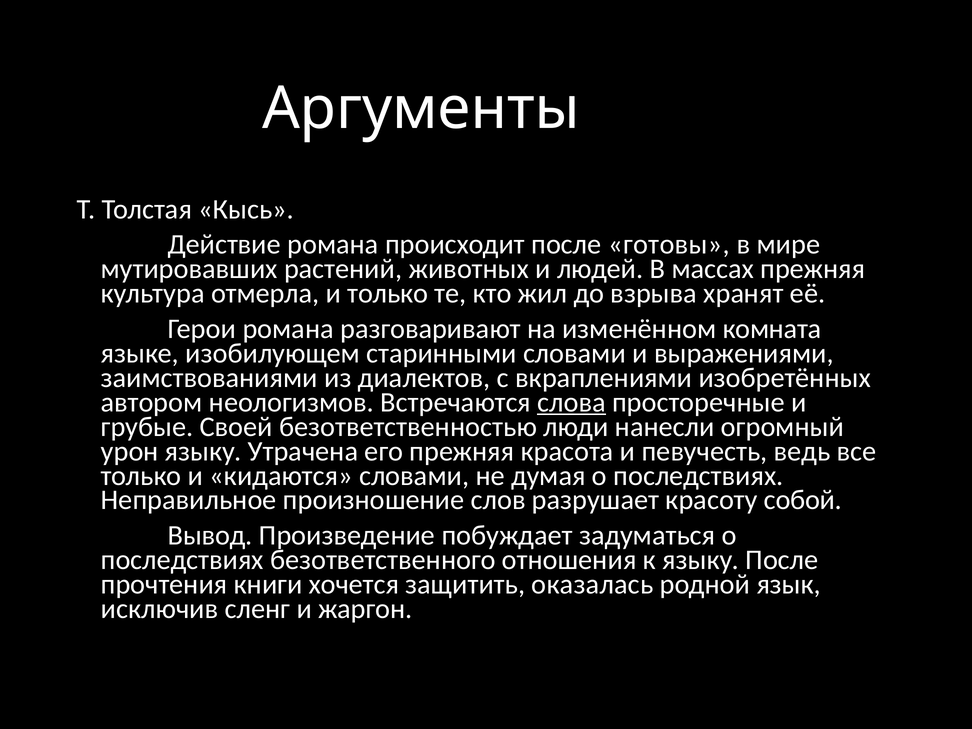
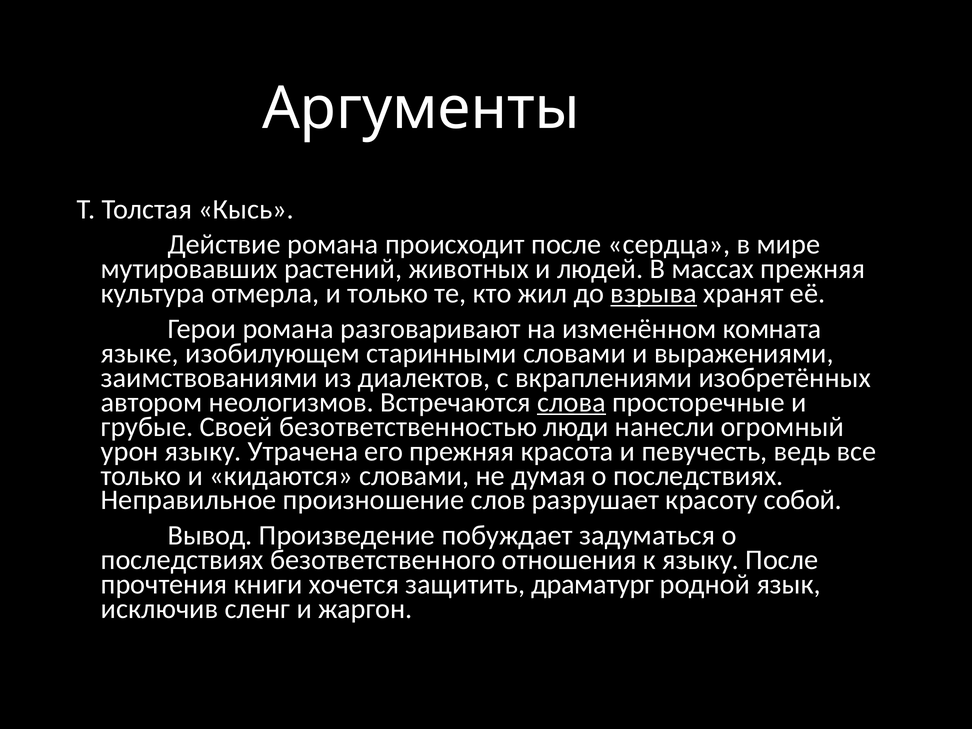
готовы: готовы -> сердца
взрыва underline: none -> present
оказалась: оказалась -> драматург
